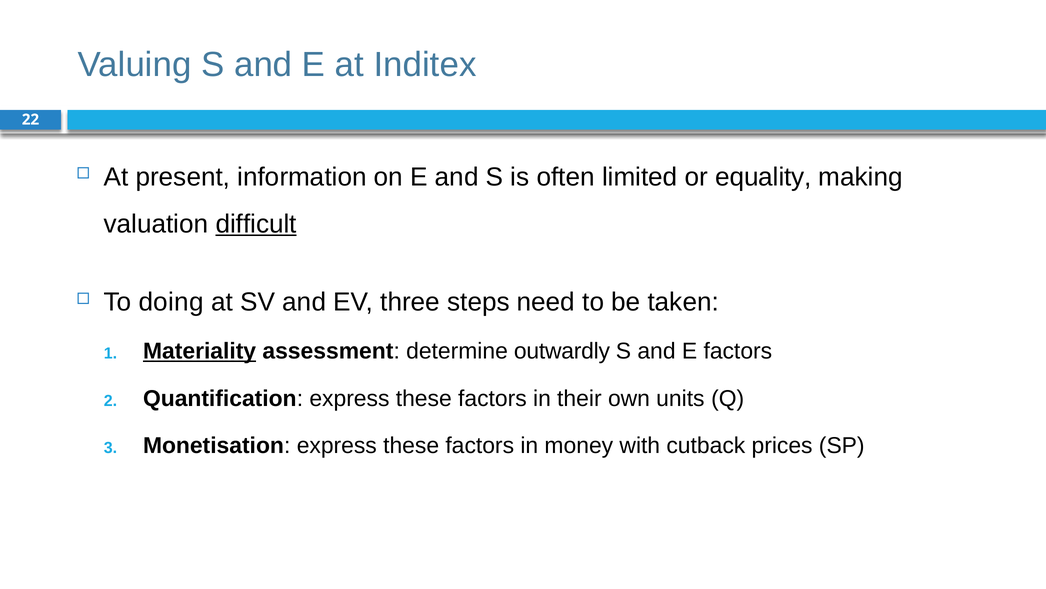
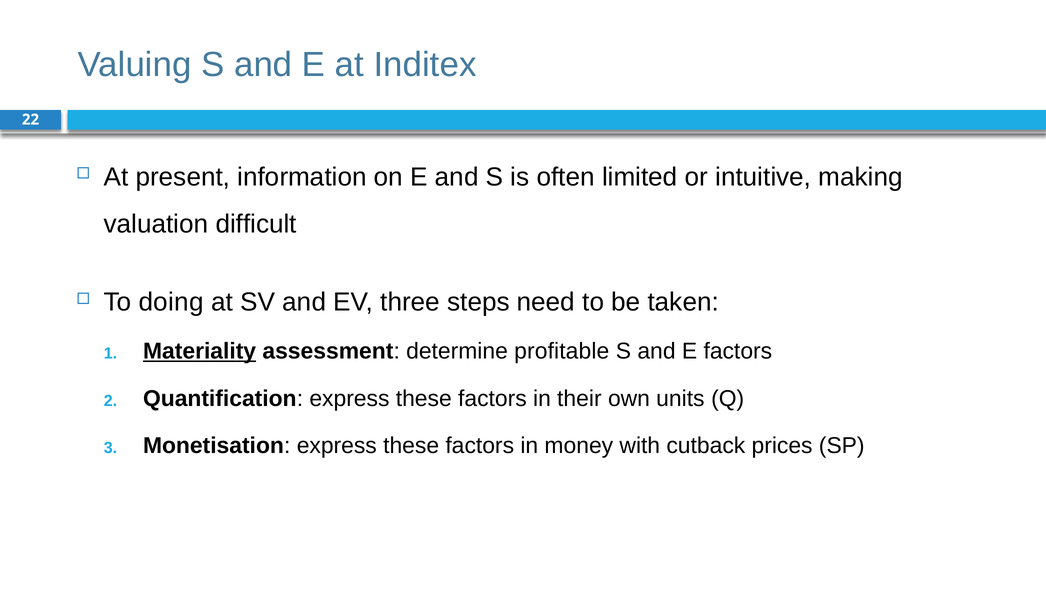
equality: equality -> intuitive
difficult underline: present -> none
outwardly: outwardly -> profitable
